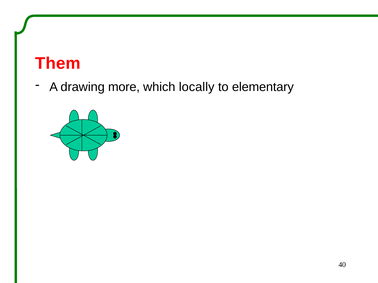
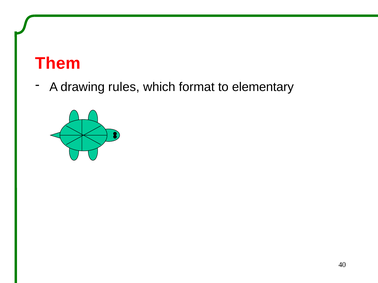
more: more -> rules
locally: locally -> format
